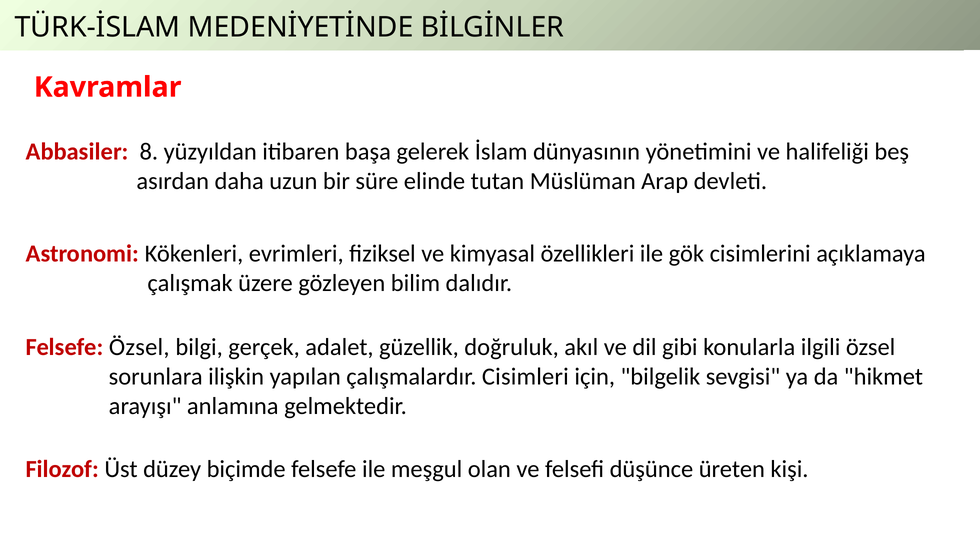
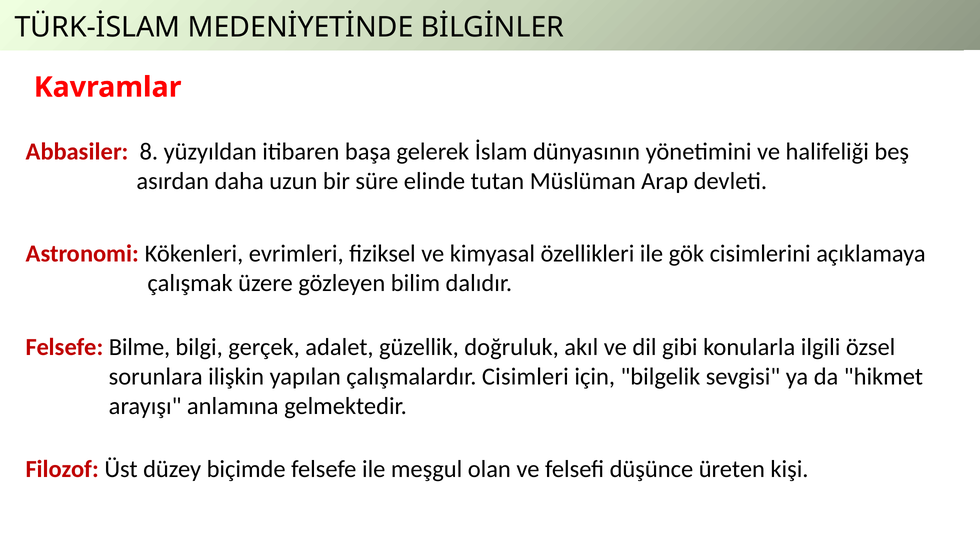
Felsefe Özsel: Özsel -> Bilme
